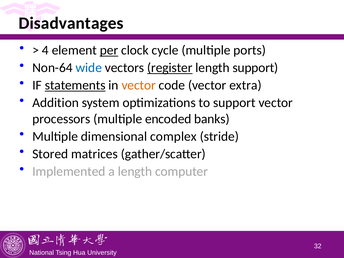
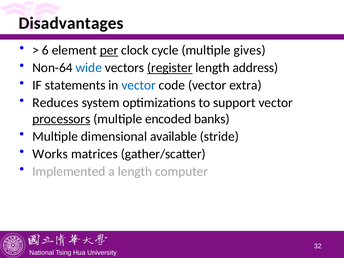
4: 4 -> 6
ports: ports -> gives
length support: support -> address
statements underline: present -> none
vector at (139, 85) colour: orange -> blue
Addition: Addition -> Reduces
processors underline: none -> present
complex: complex -> available
Stored: Stored -> Works
